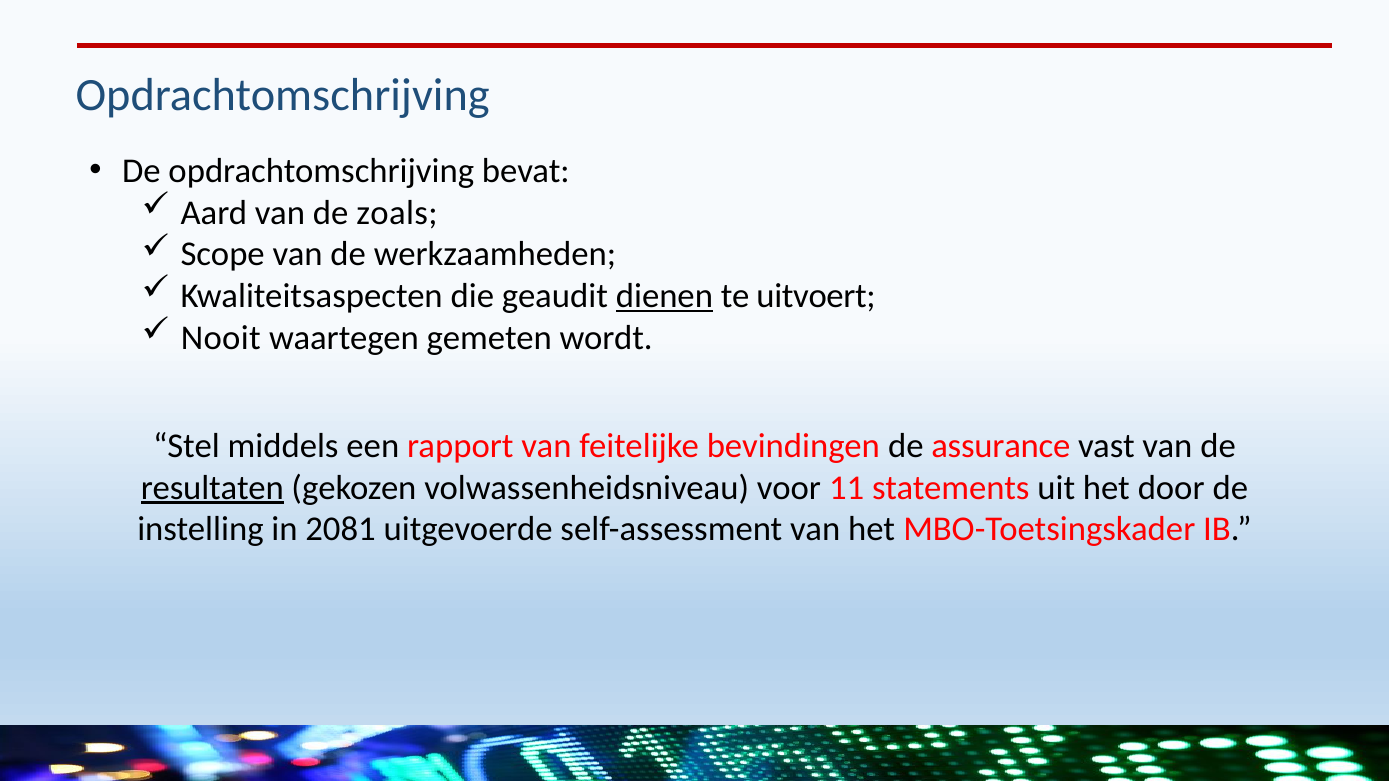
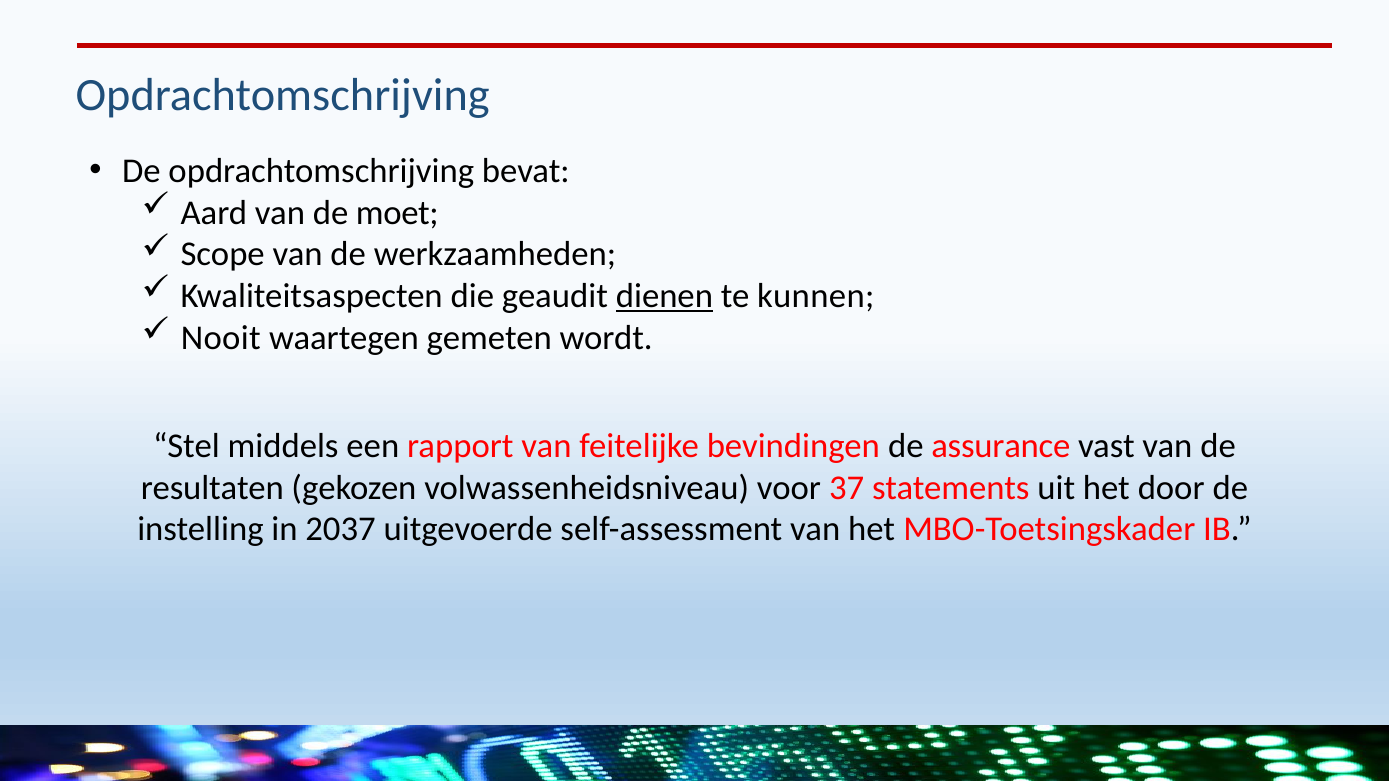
zoals: zoals -> moet
uitvoert: uitvoert -> kunnen
resultaten underline: present -> none
11: 11 -> 37
2081: 2081 -> 2037
